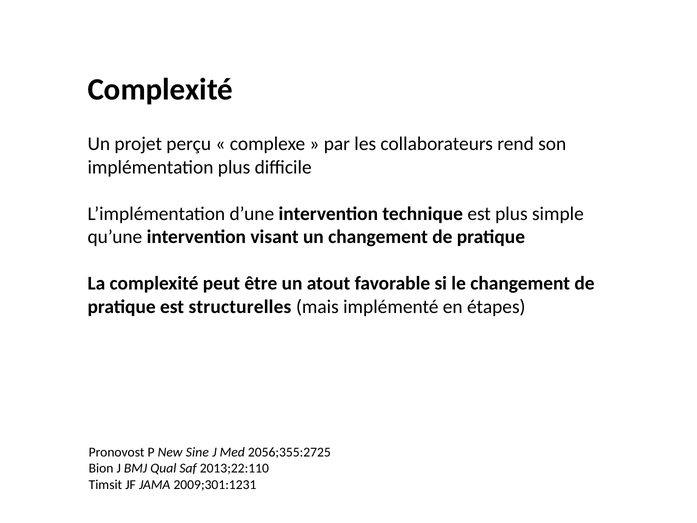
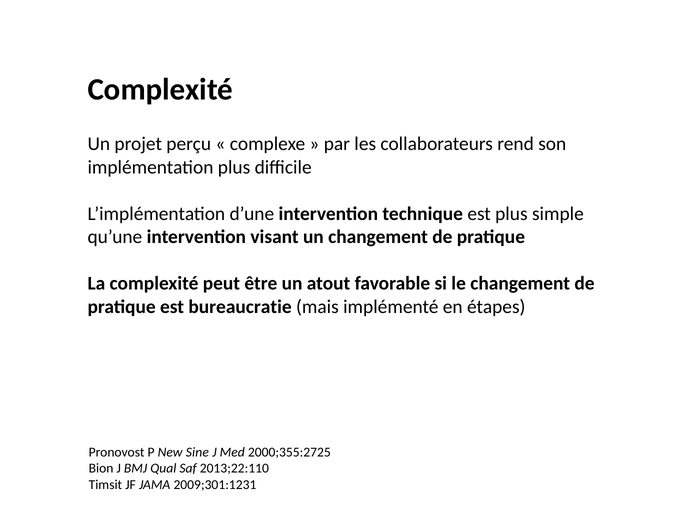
structurelles: structurelles -> bureaucratie
2056;355:2725: 2056;355:2725 -> 2000;355:2725
